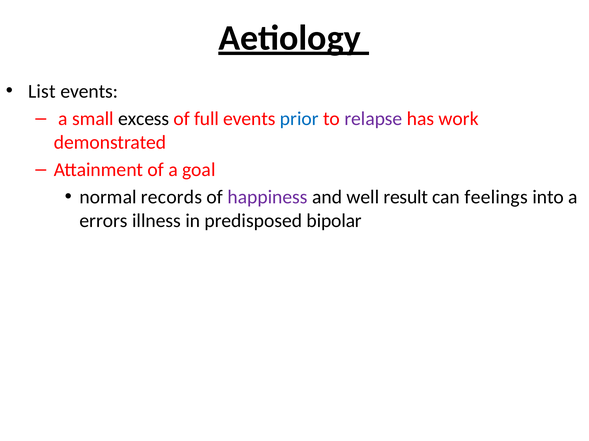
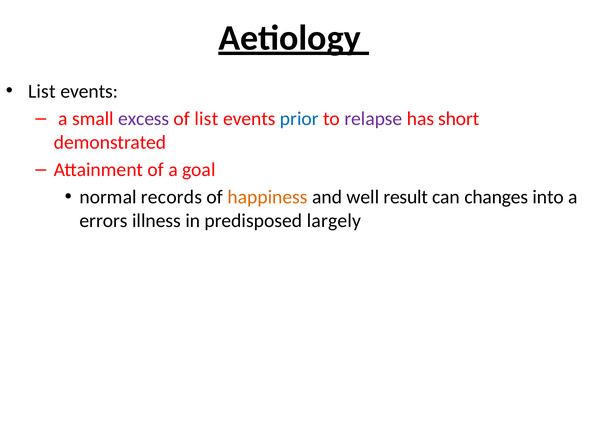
excess colour: black -> purple
of full: full -> list
work: work -> short
happiness colour: purple -> orange
feelings: feelings -> changes
bipolar: bipolar -> largely
